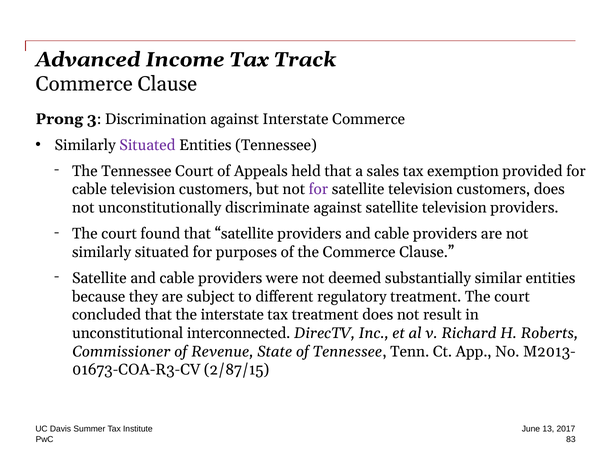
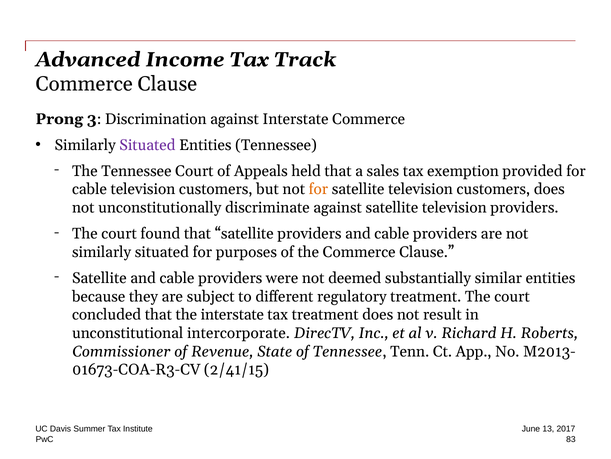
for at (318, 189) colour: purple -> orange
interconnected: interconnected -> intercorporate
2/87/15: 2/87/15 -> 2/41/15
